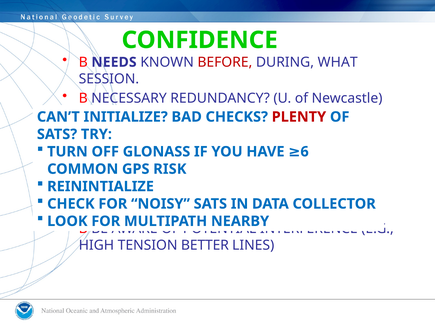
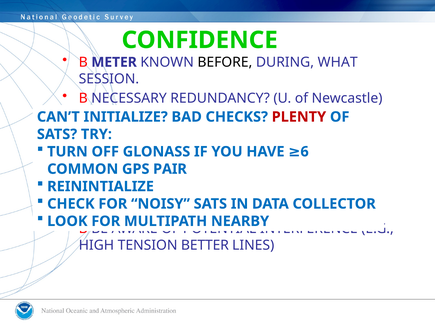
B NEEDS: NEEDS -> METER
BEFORE colour: red -> black
RISK: RISK -> PAIR
